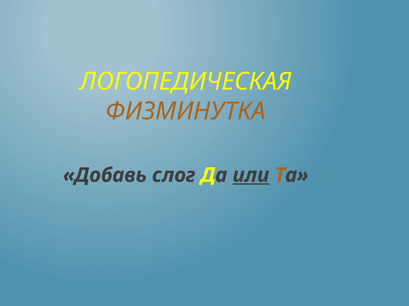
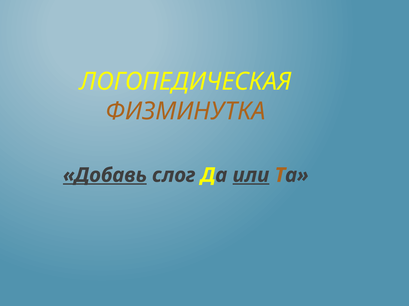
Добавь underline: none -> present
